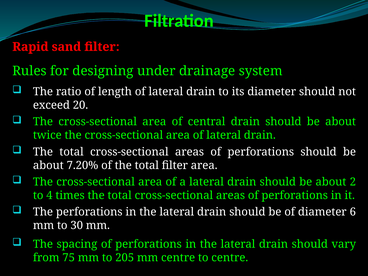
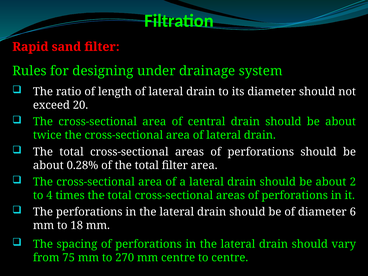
7.20%: 7.20% -> 0.28%
30: 30 -> 18
205: 205 -> 270
